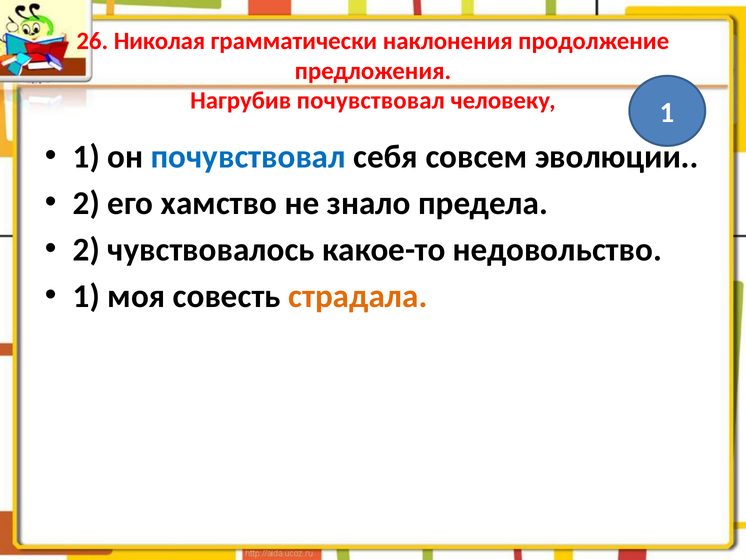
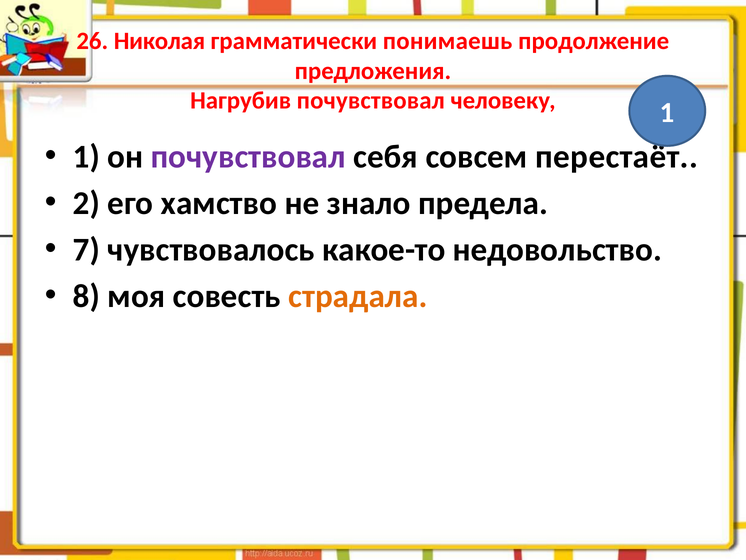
наклонения: наклонения -> понимаешь
почувствовал at (248, 156) colour: blue -> purple
эволюции: эволюции -> перестаёт
2 at (86, 249): 2 -> 7
1 at (86, 296): 1 -> 8
